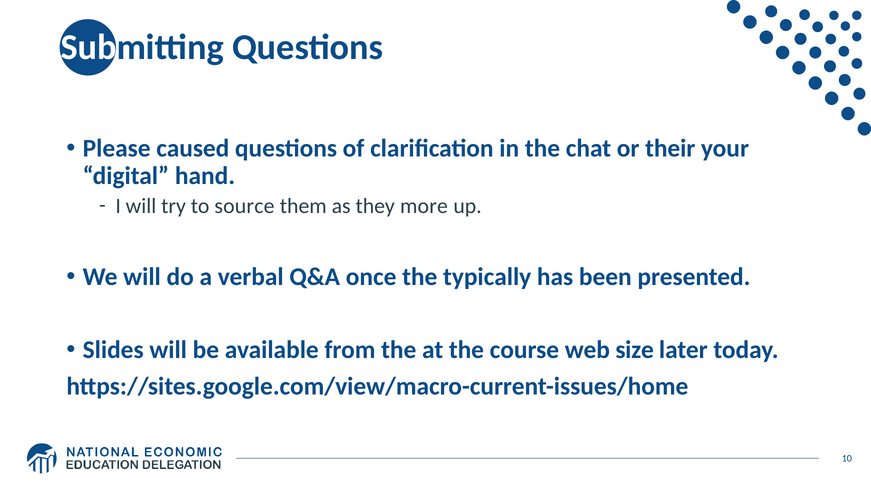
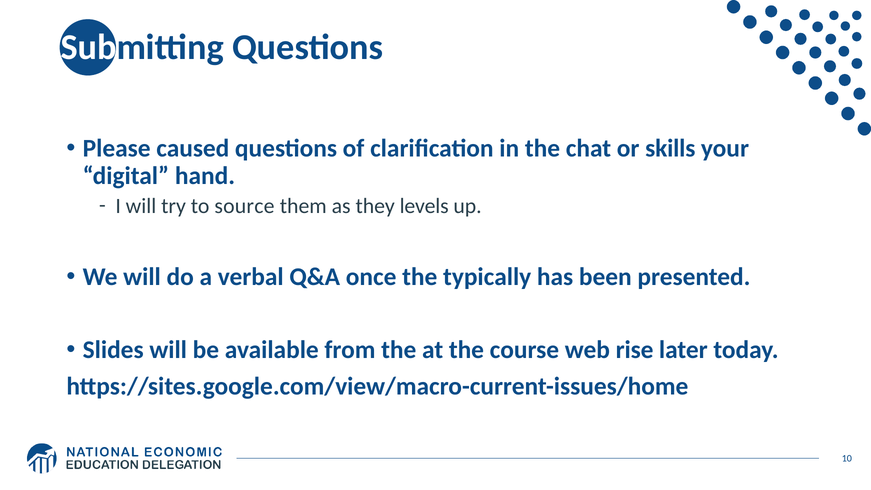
their: their -> skills
more: more -> levels
size: size -> rise
